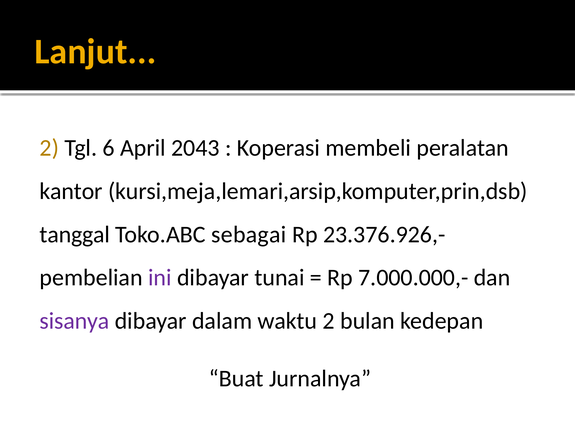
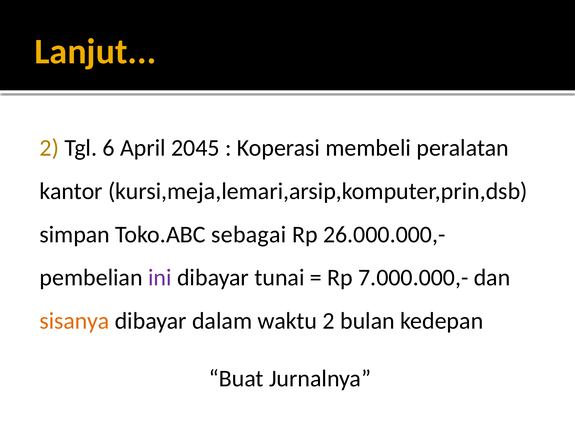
2043: 2043 -> 2045
tanggal: tanggal -> simpan
23.376.926,-: 23.376.926,- -> 26.000.000,-
sisanya colour: purple -> orange
